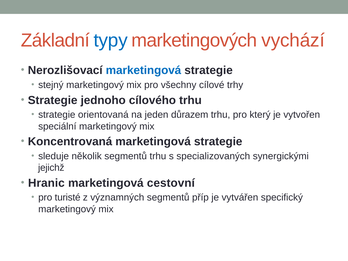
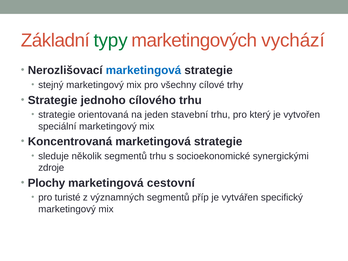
typy colour: blue -> green
důrazem: důrazem -> stavební
specializovaných: specializovaných -> socioekonomické
jejichž: jejichž -> zdroje
Hranic: Hranic -> Plochy
